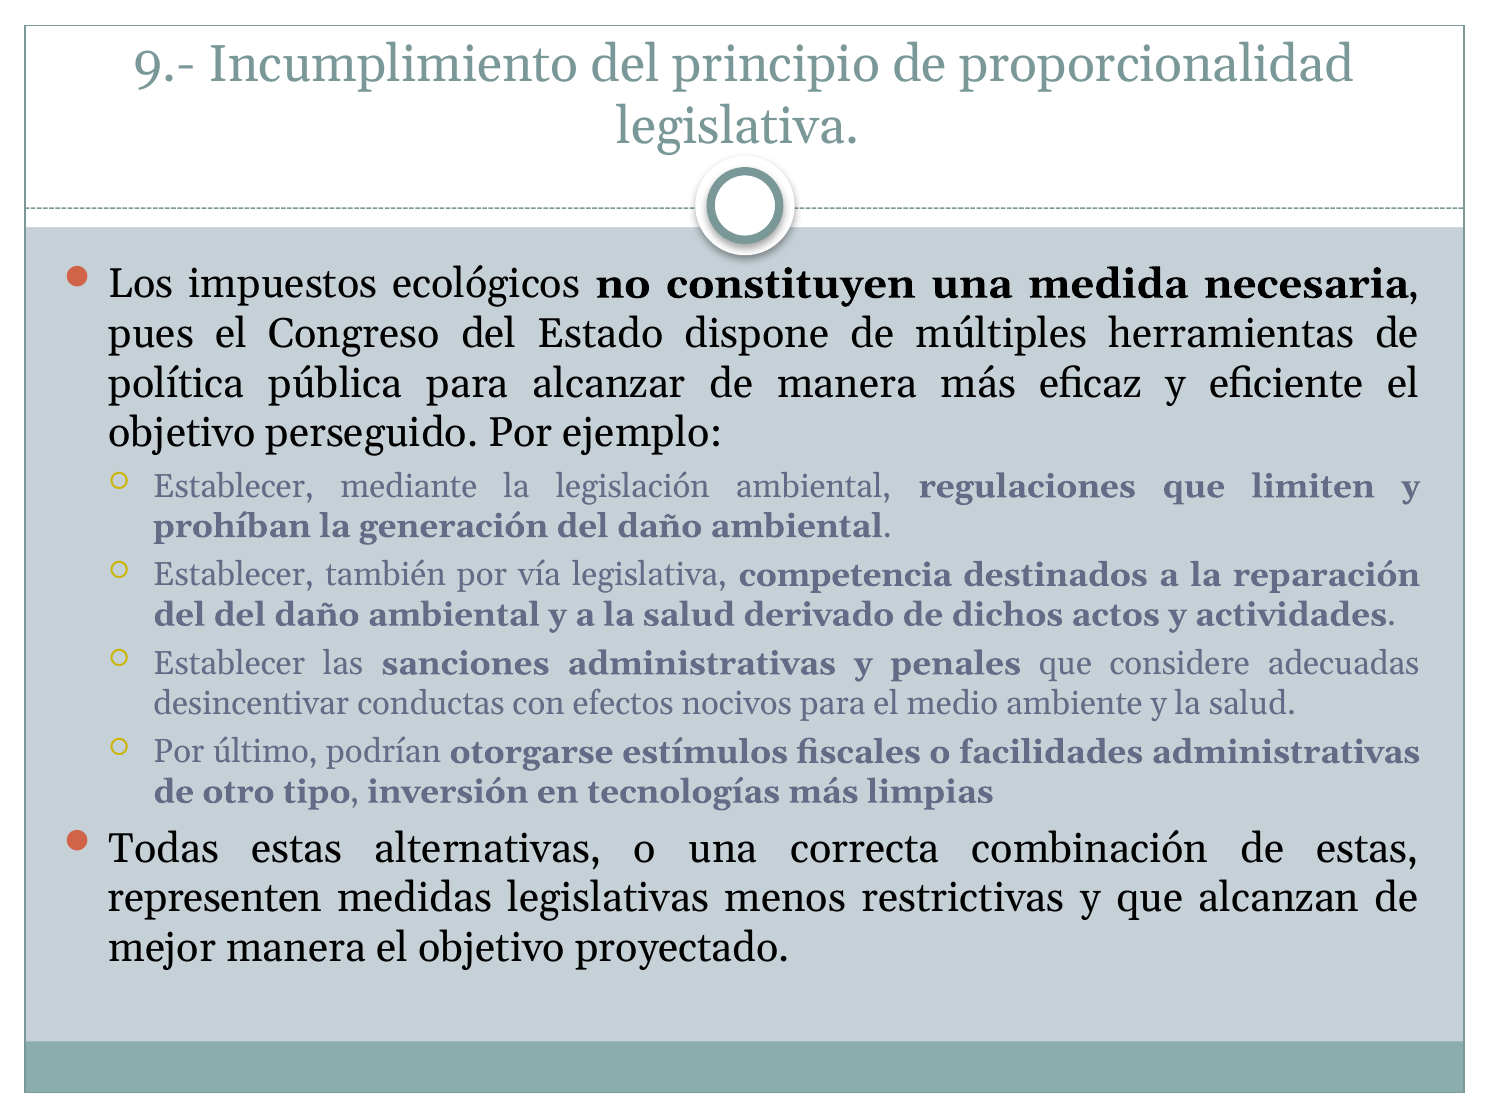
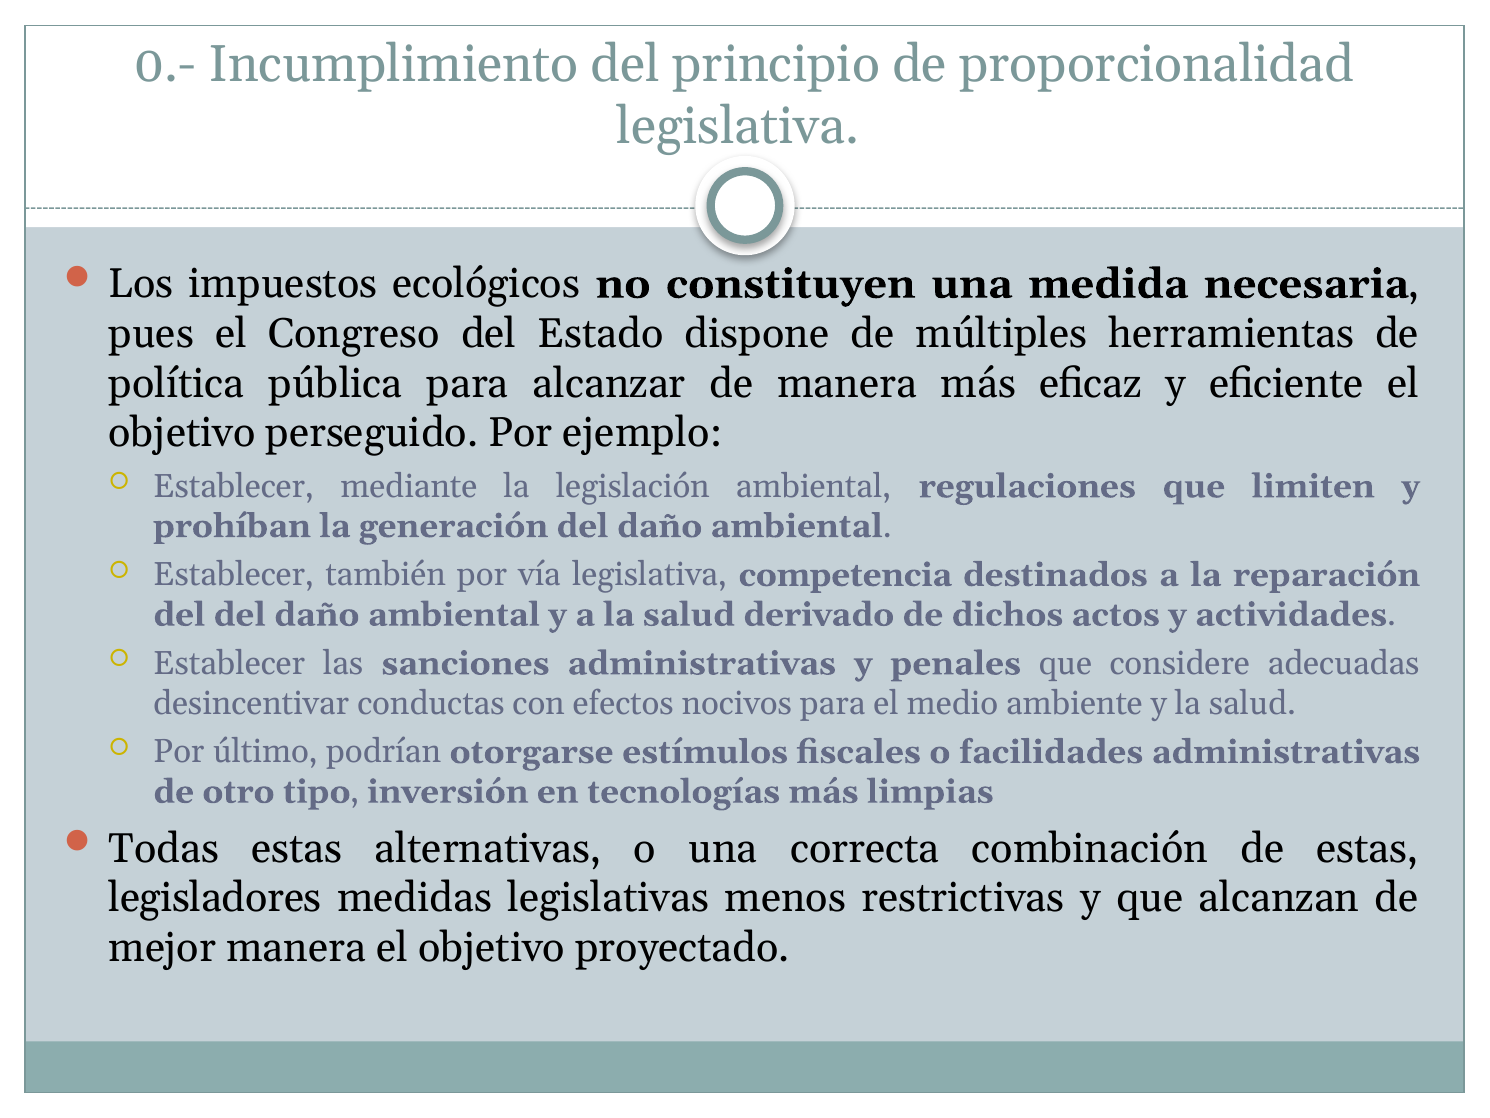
9.-: 9.- -> 0.-
representen: representen -> legisladores
